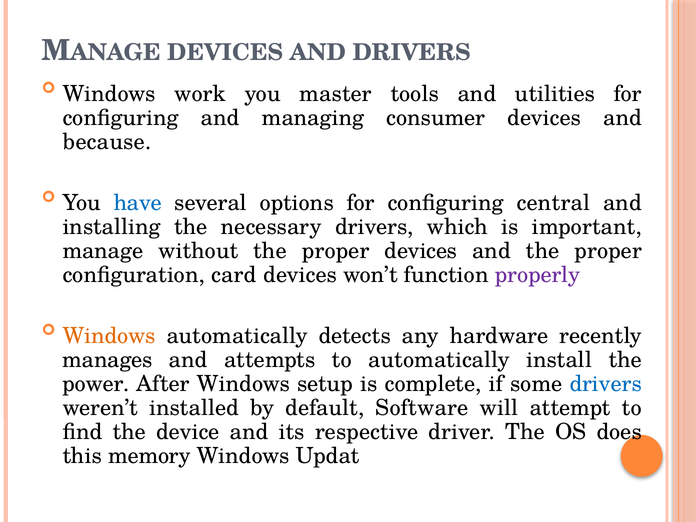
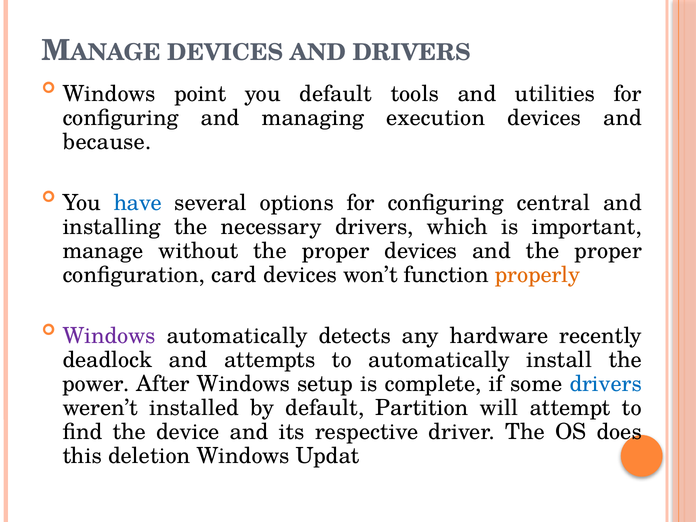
work: work -> point
you master: master -> default
consumer: consumer -> execution
properly colour: purple -> orange
Windows at (109, 336) colour: orange -> purple
manages: manages -> deadlock
Software: Software -> Partition
memory: memory -> deletion
